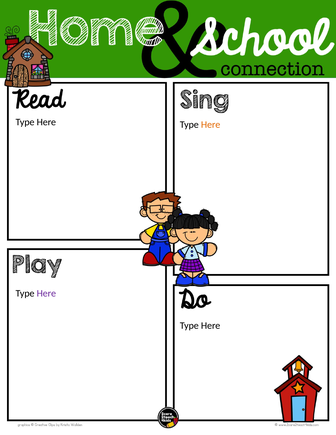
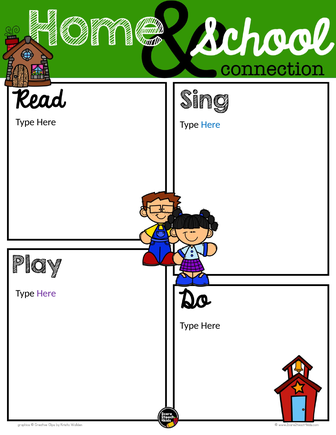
Here at (211, 125) colour: orange -> blue
